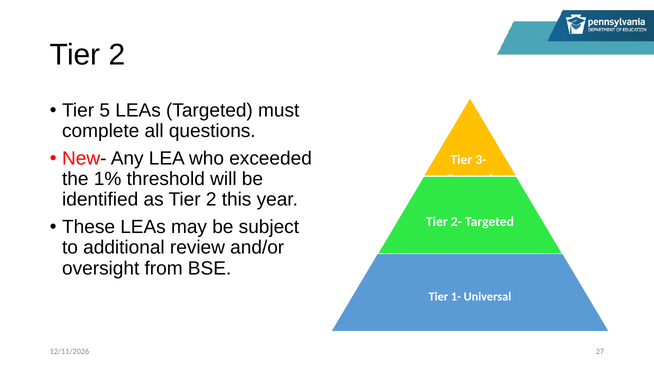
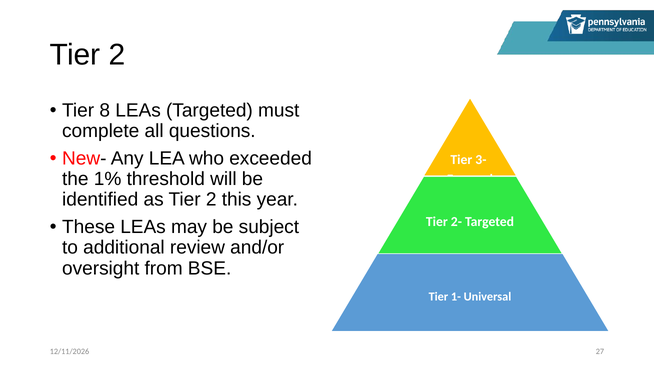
5: 5 -> 8
